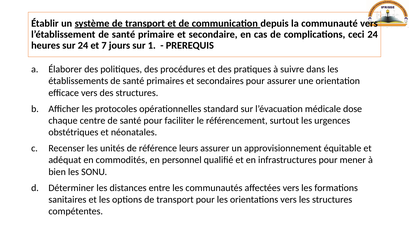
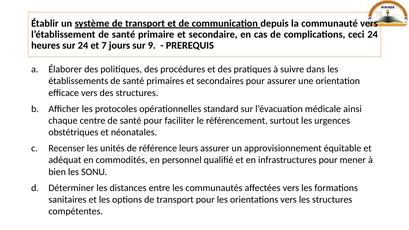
1: 1 -> 9
dose: dose -> ainsi
